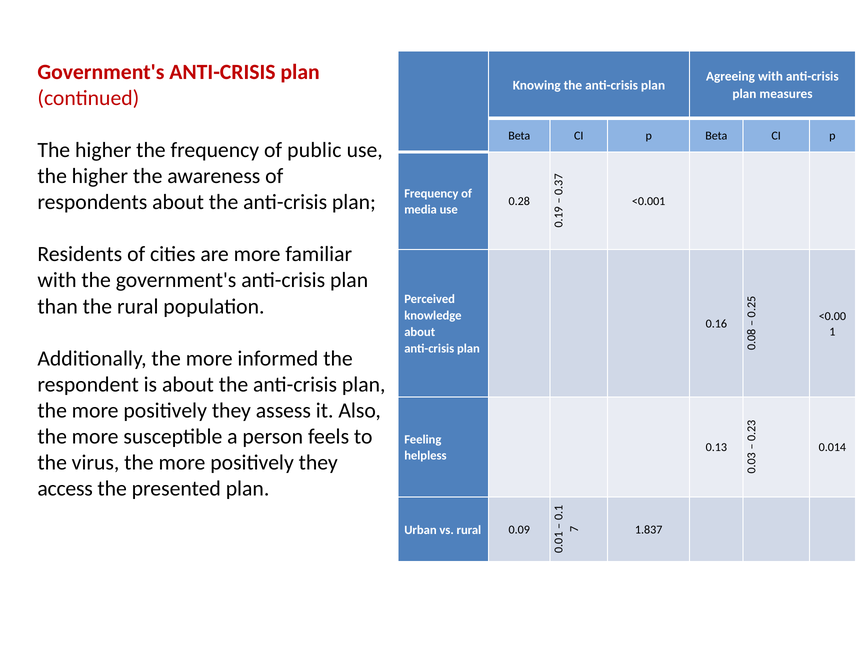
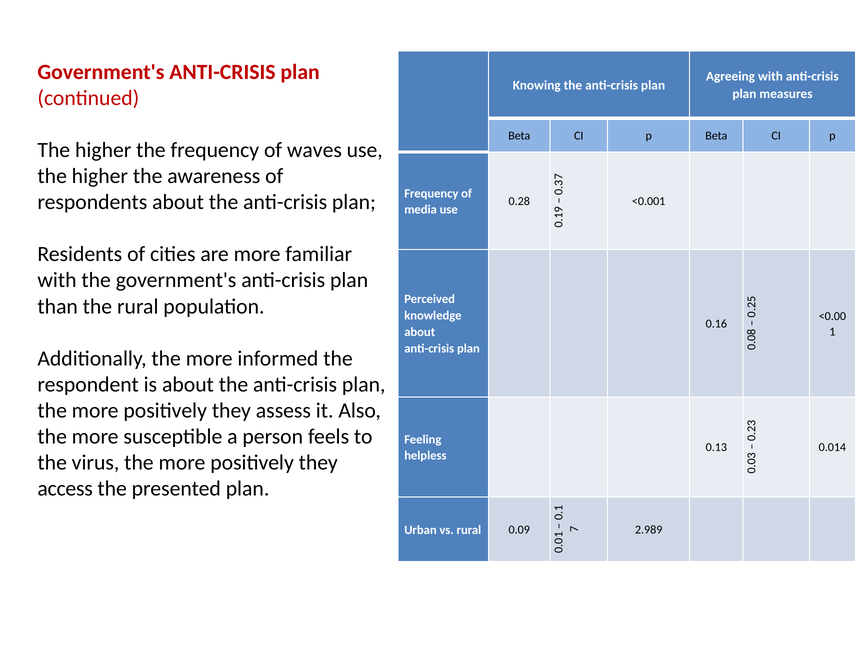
public: public -> waves
1.837: 1.837 -> 2.989
